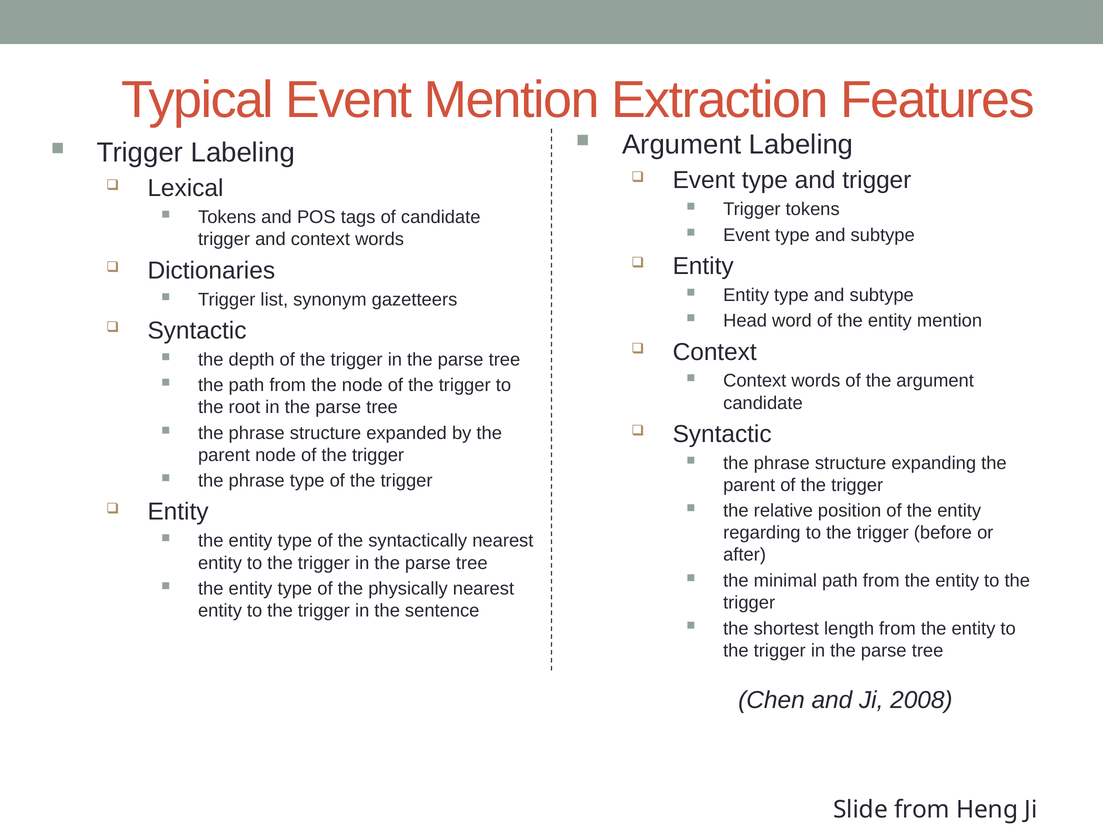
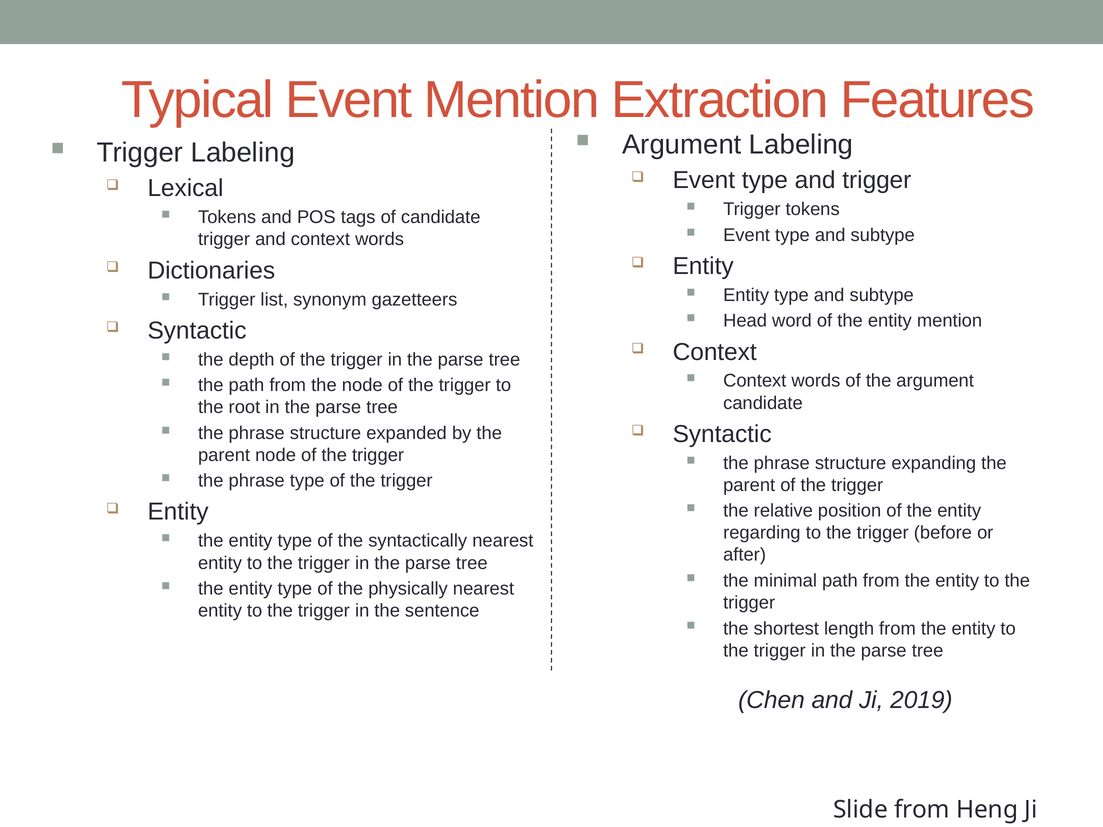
2008: 2008 -> 2019
